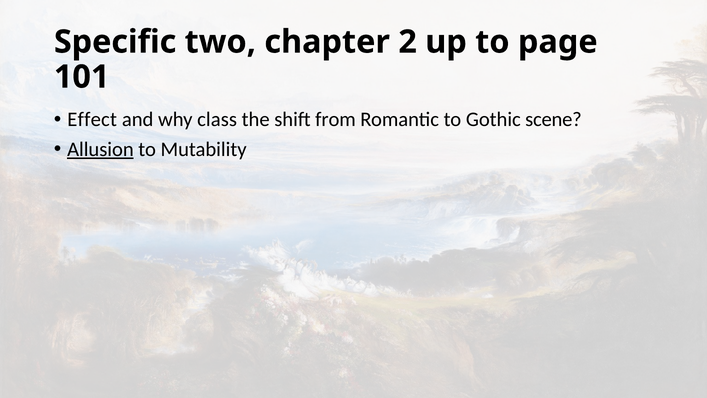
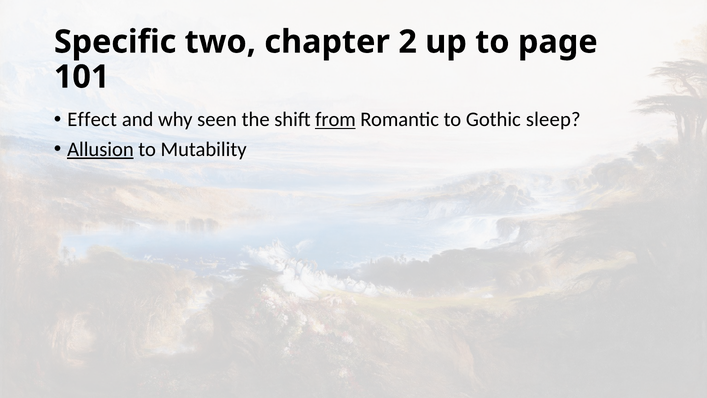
class: class -> seen
from underline: none -> present
scene: scene -> sleep
